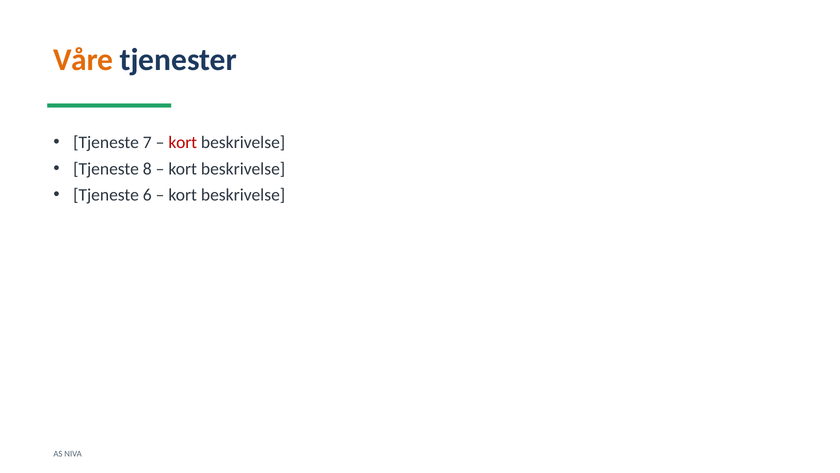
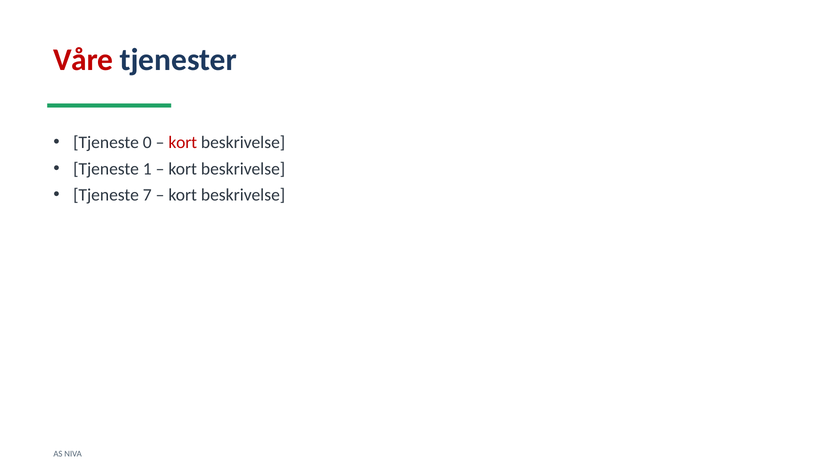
Våre colour: orange -> red
7: 7 -> 0
8: 8 -> 1
6: 6 -> 7
